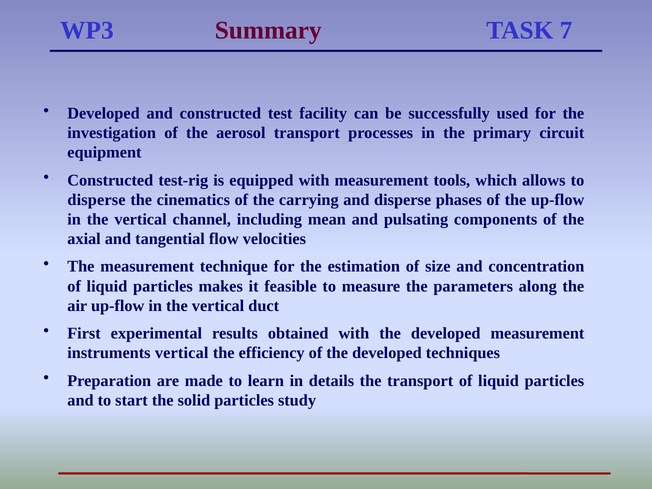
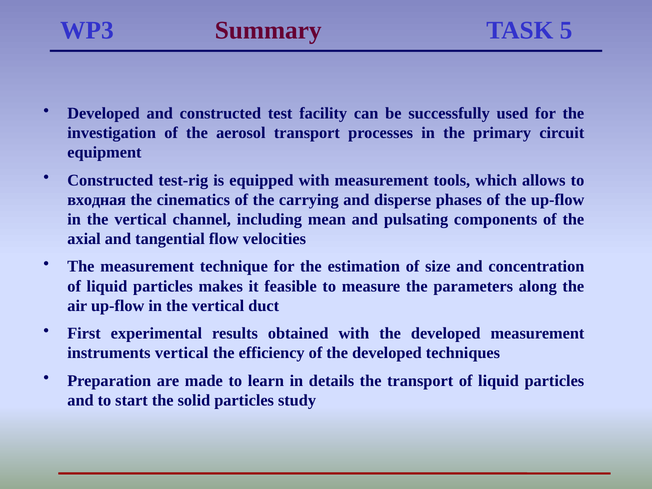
7: 7 -> 5
disperse at (97, 200): disperse -> входная
